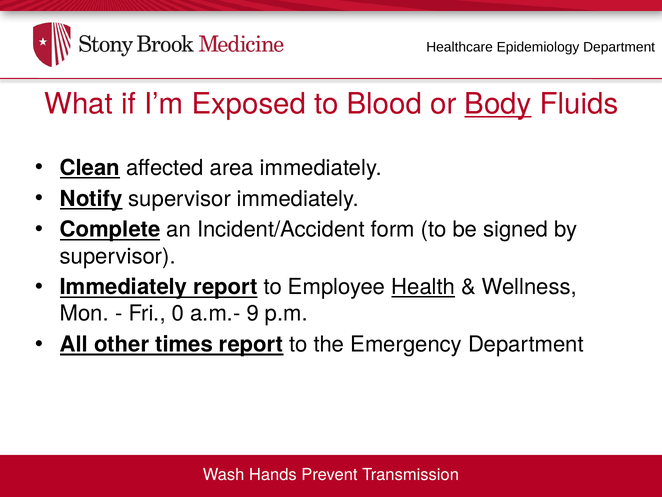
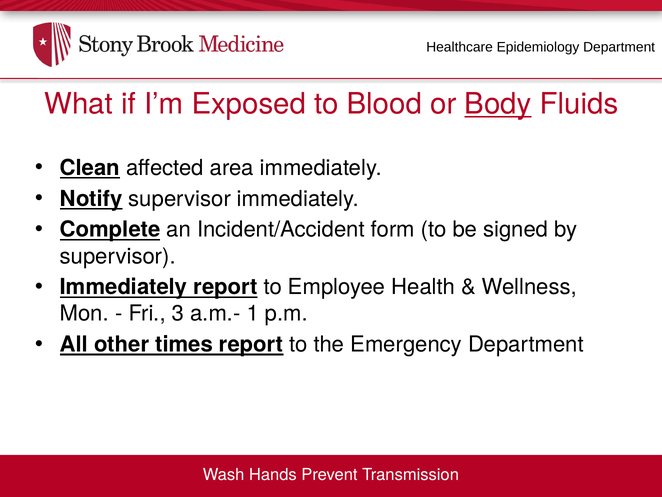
Health underline: present -> none
0: 0 -> 3
9: 9 -> 1
